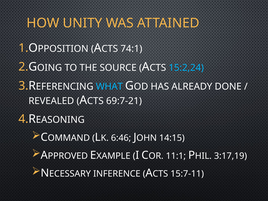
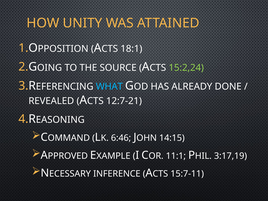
74:1: 74:1 -> 18:1
15:2,24 colour: light blue -> light green
69:7-21: 69:7-21 -> 12:7-21
